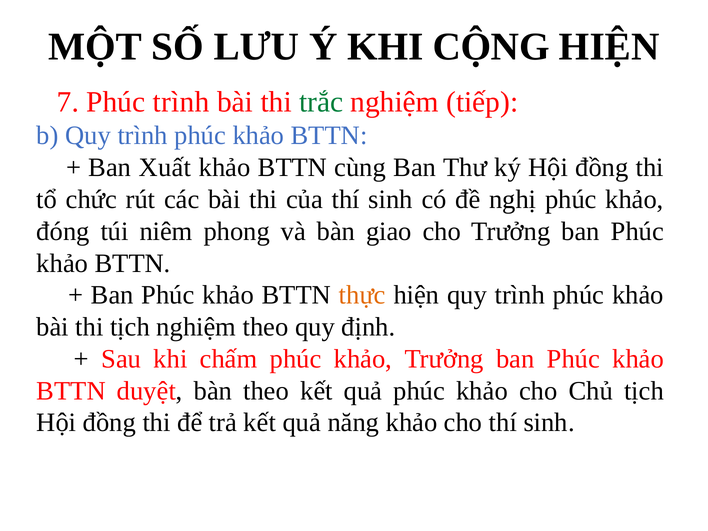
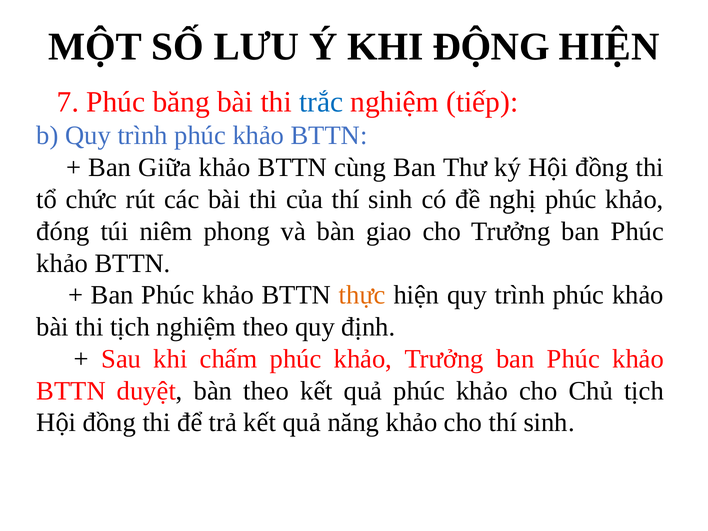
CỘNG: CỘNG -> ĐỘNG
Phúc trình: trình -> băng
trắc colour: green -> blue
Xuất: Xuất -> Giữa
